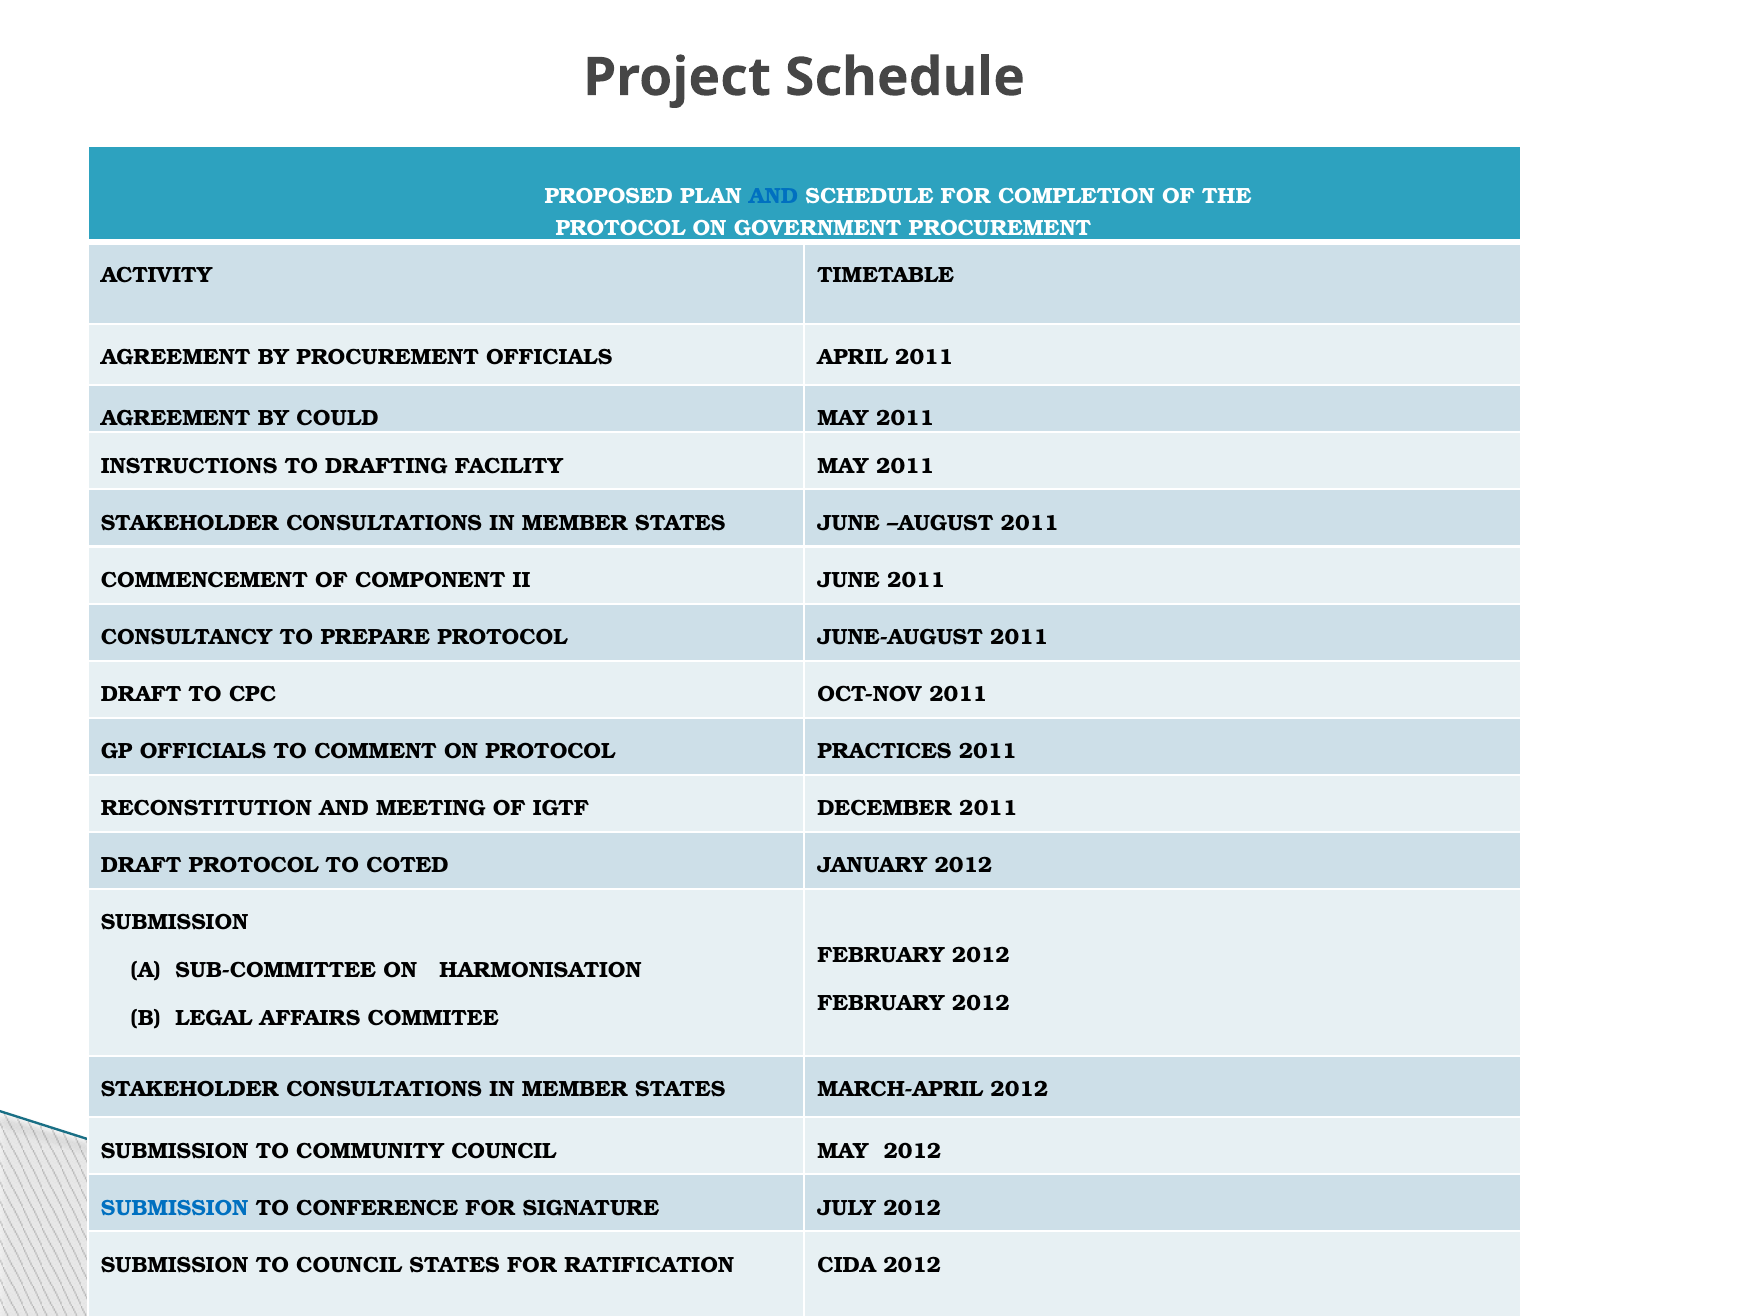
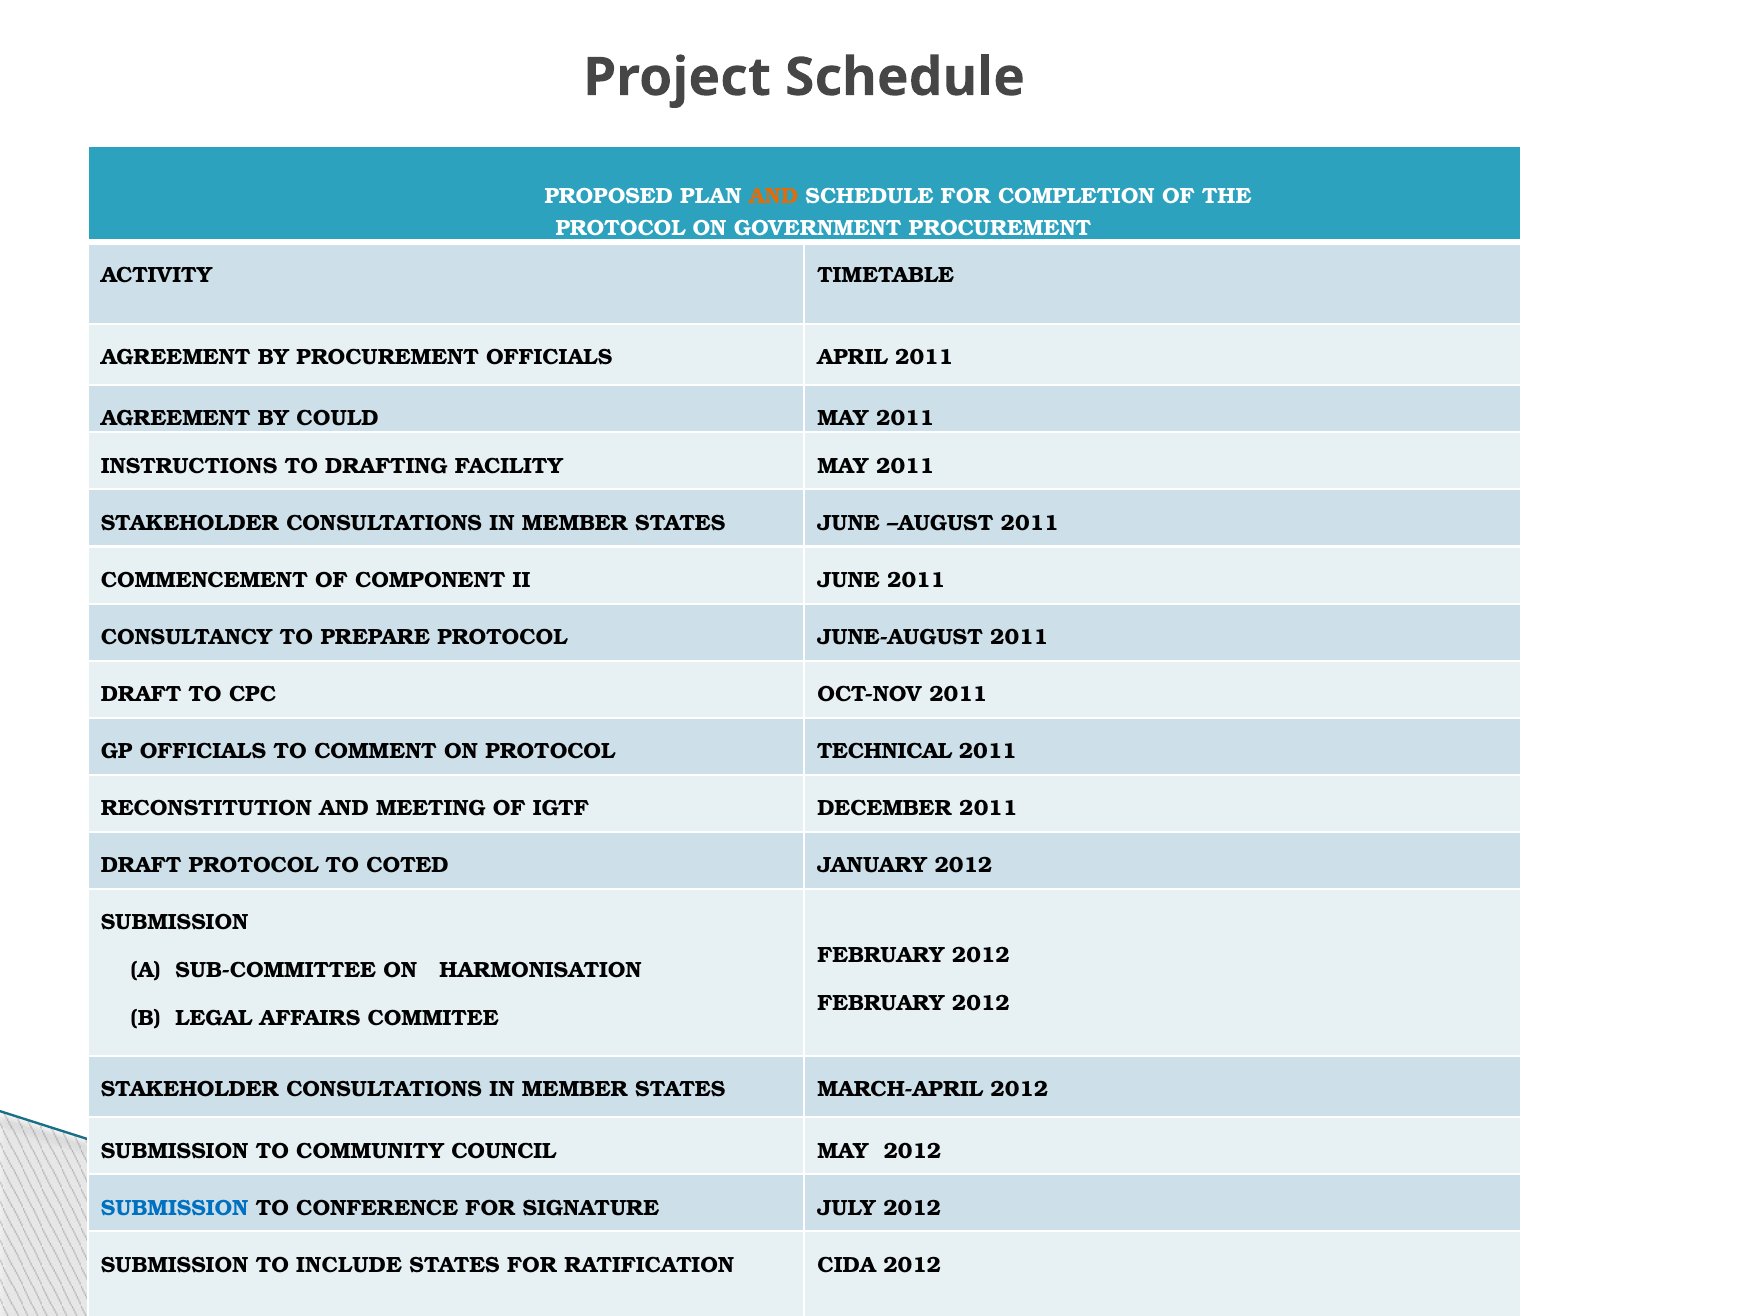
AND at (774, 196) colour: blue -> orange
PRACTICES: PRACTICES -> TECHNICAL
TO COUNCIL: COUNCIL -> INCLUDE
